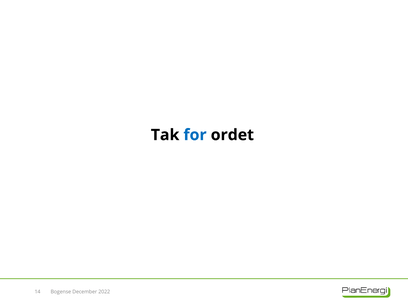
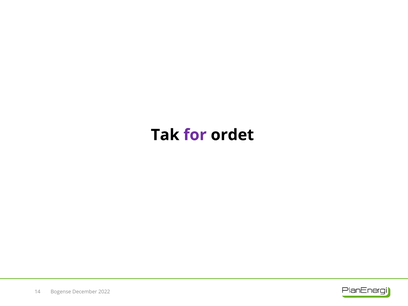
for colour: blue -> purple
